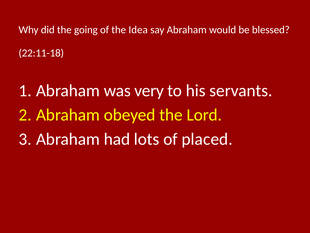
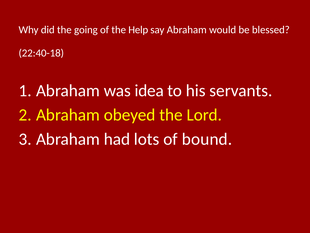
Idea: Idea -> Help
22:11-18: 22:11-18 -> 22:40-18
very: very -> idea
placed: placed -> bound
